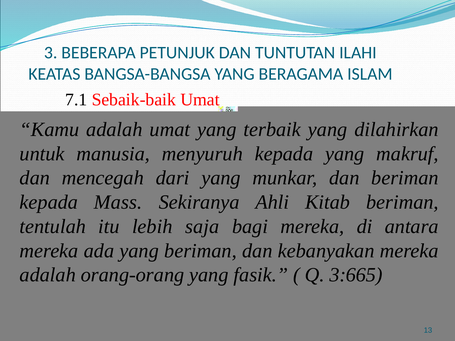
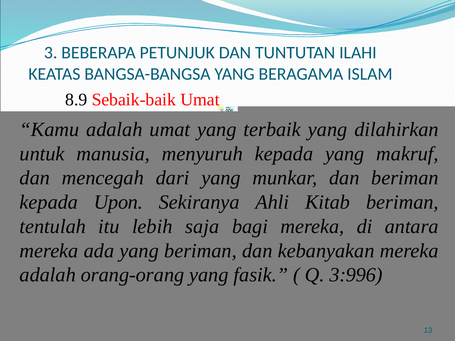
7.1: 7.1 -> 8.9
Mass: Mass -> Upon
3:665: 3:665 -> 3:996
